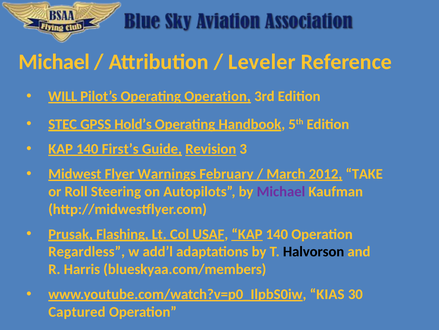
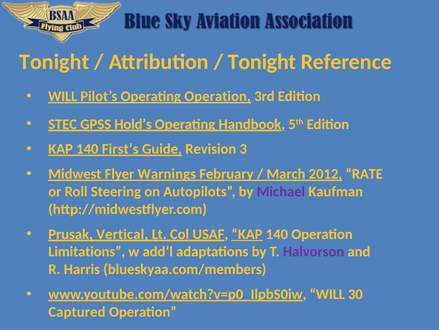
Michael at (54, 62): Michael -> Tonight
Leveler at (262, 62): Leveler -> Tonight
Revision underline: present -> none
TAKE: TAKE -> RATE
Flashing: Flashing -> Vertical
Regardless: Regardless -> Limitations
Halvorson colour: black -> purple
www.youtube.com/watch?v=p0_IlpbS0iw KIAS: KIAS -> WILL
